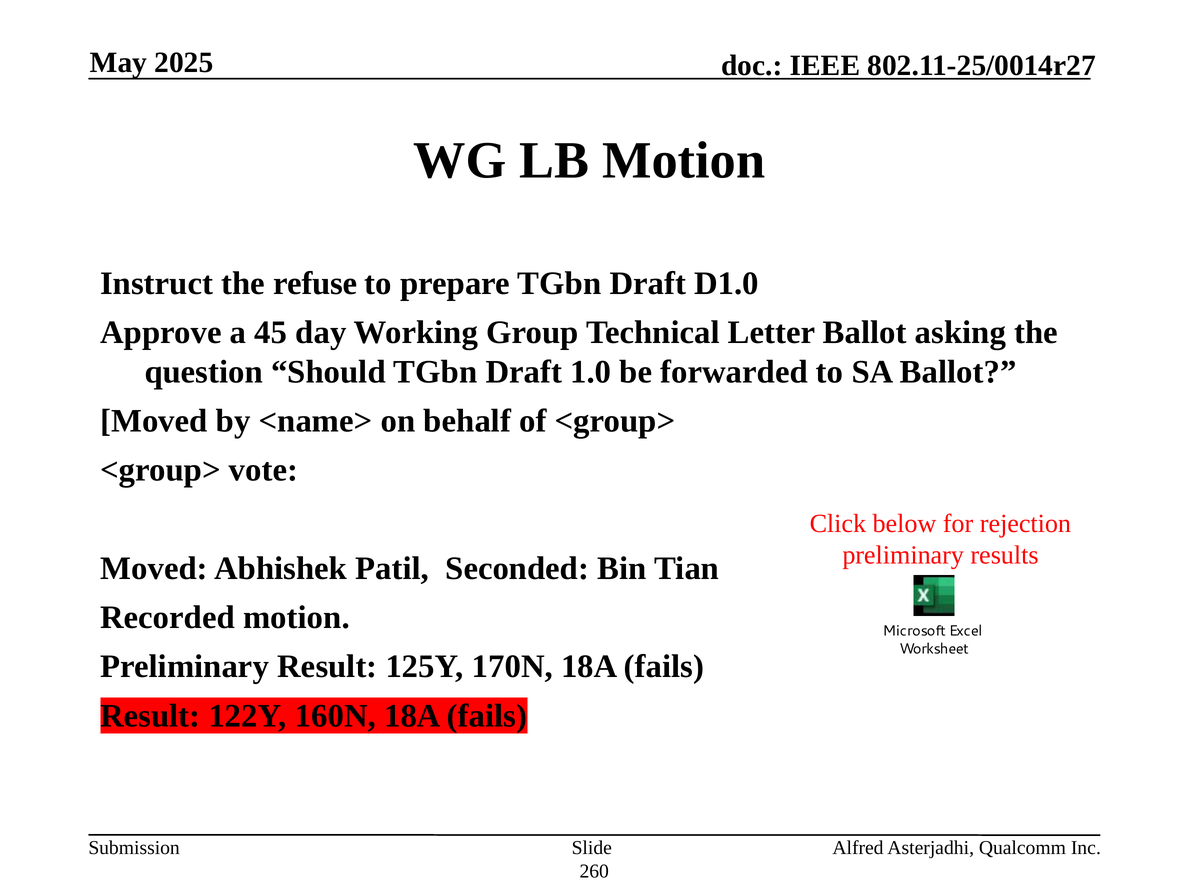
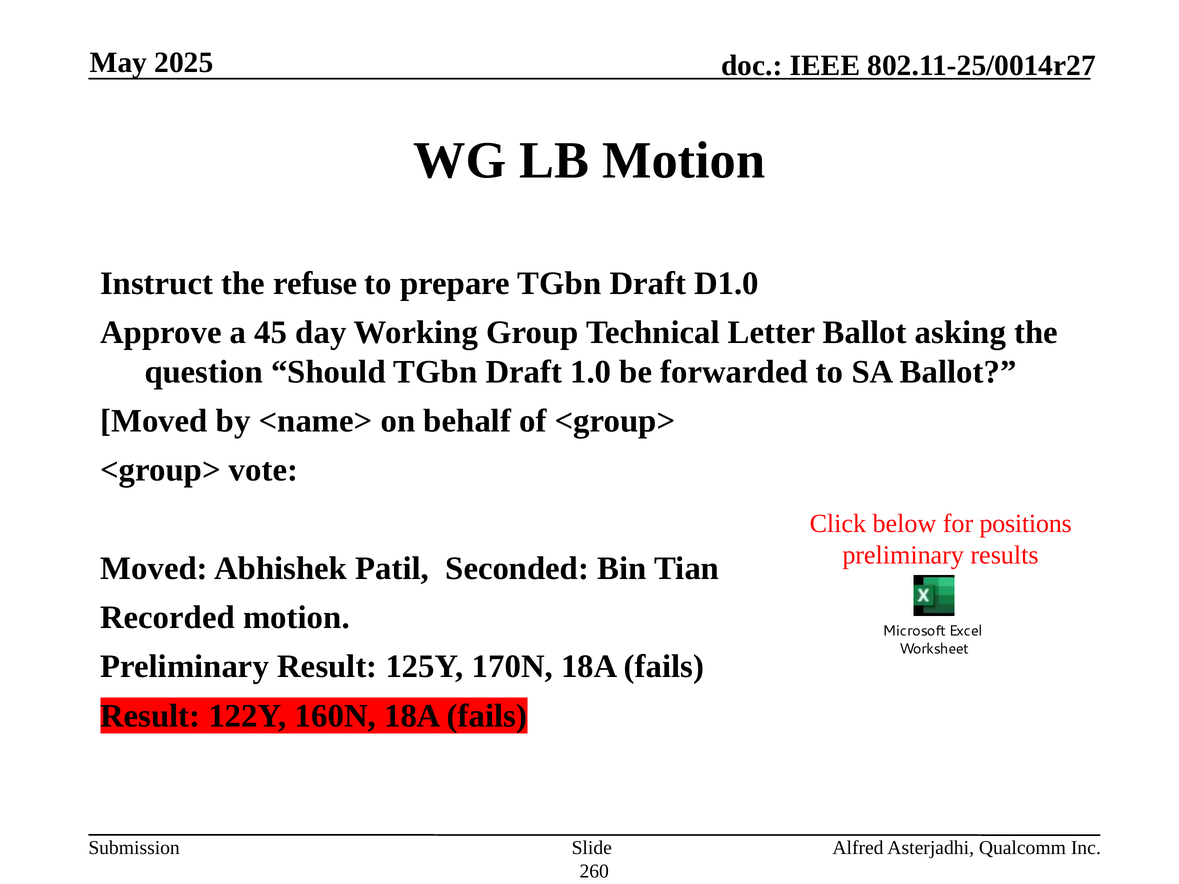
rejection: rejection -> positions
